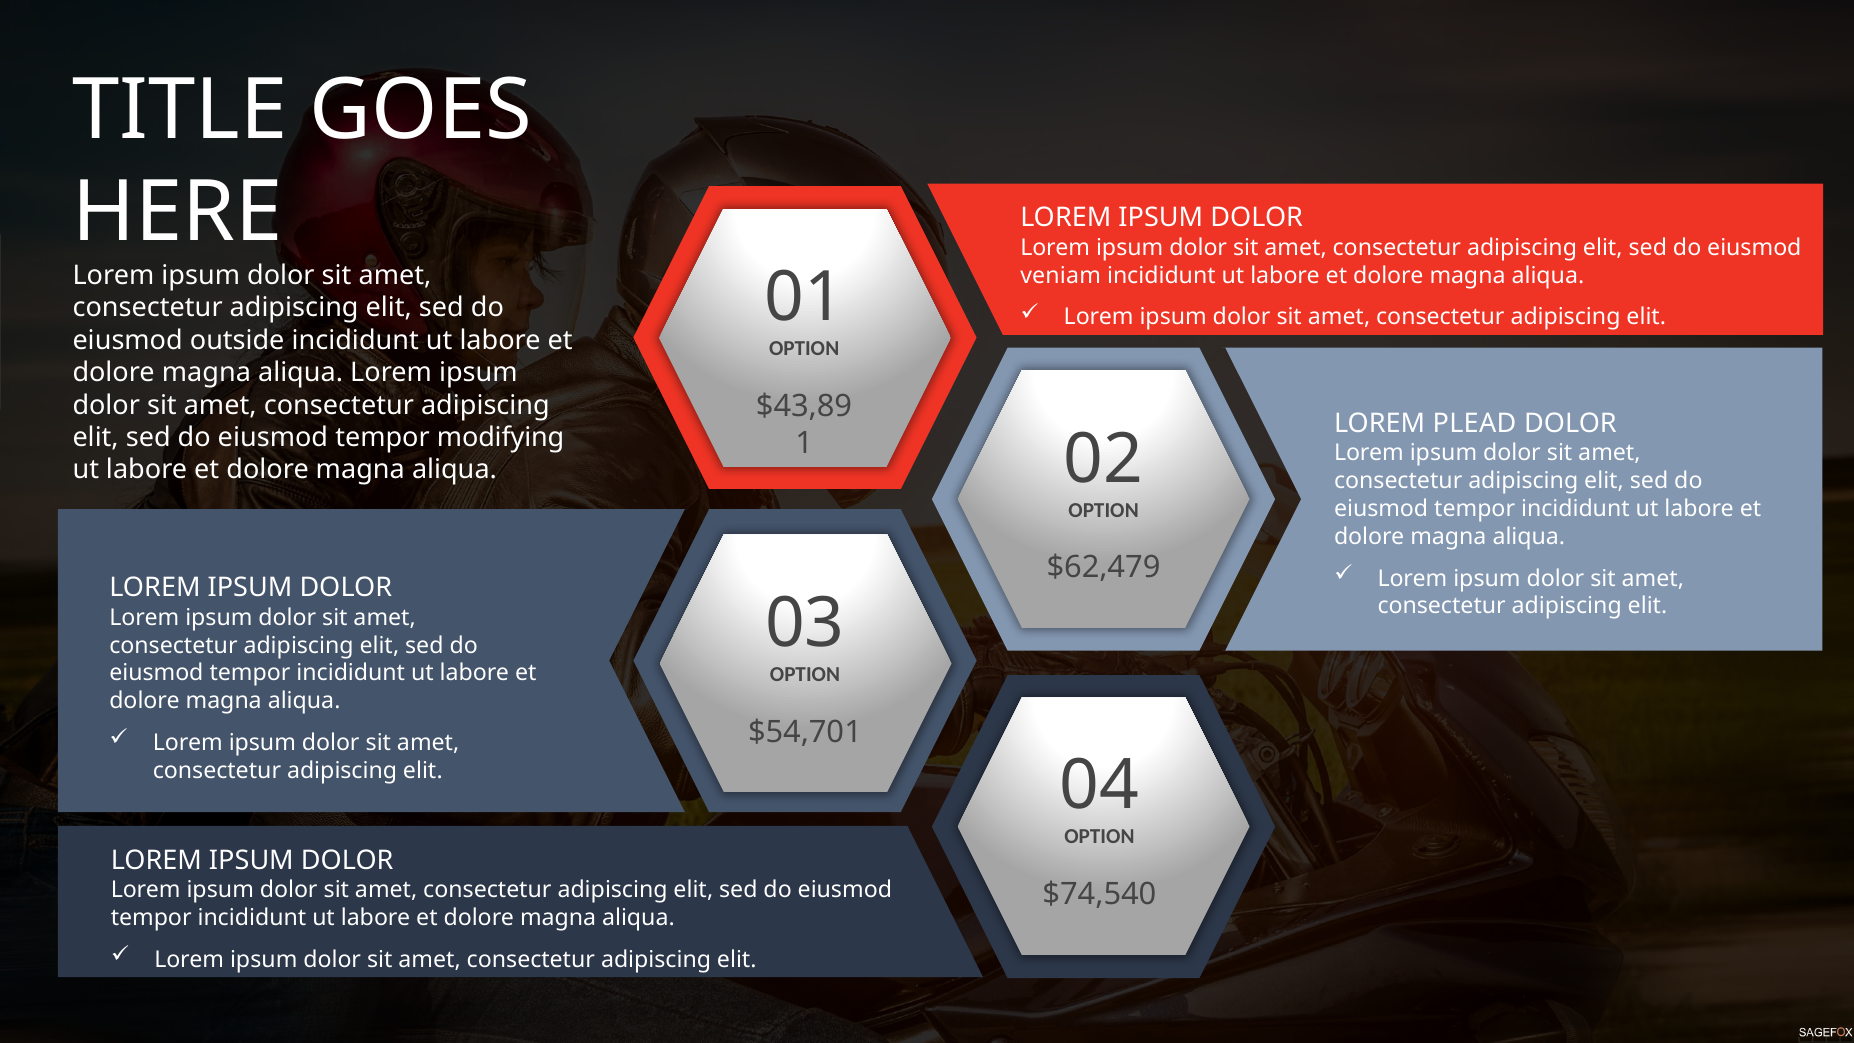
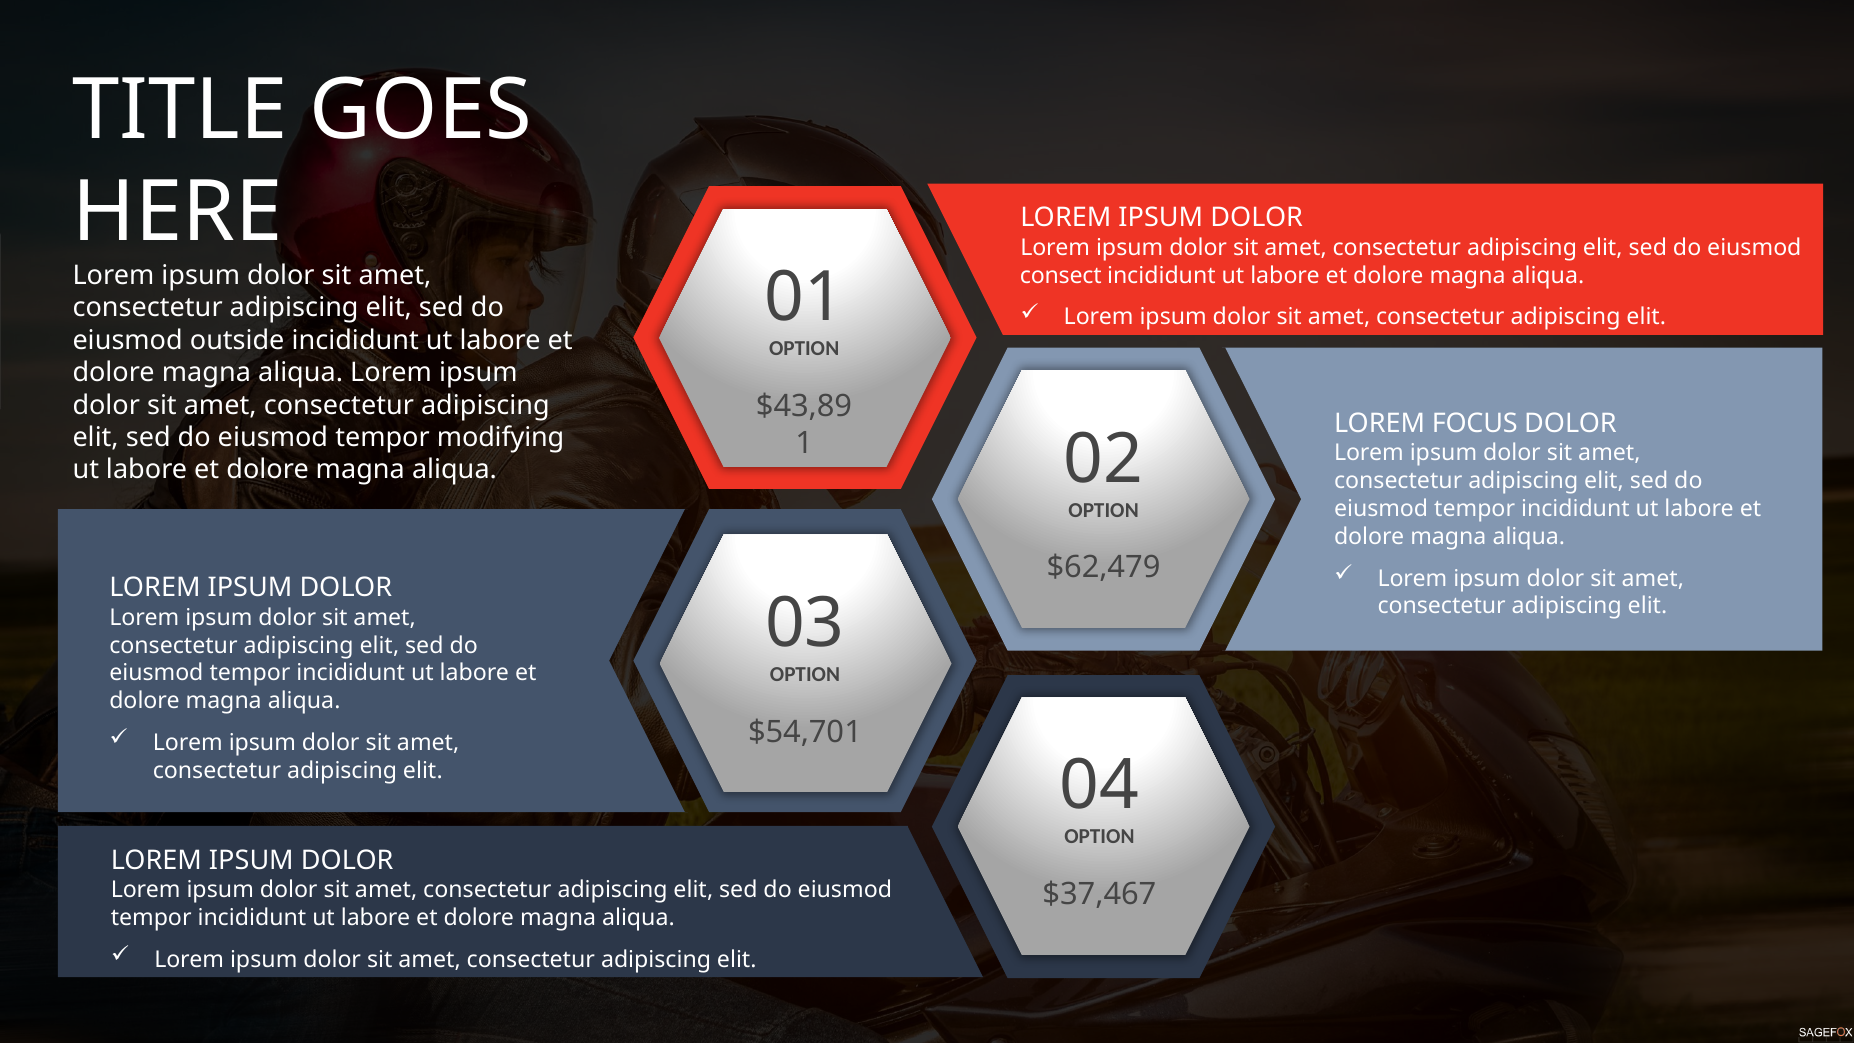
veniam: veniam -> consect
PLEAD: PLEAD -> FOCUS
$74,540: $74,540 -> $37,467
